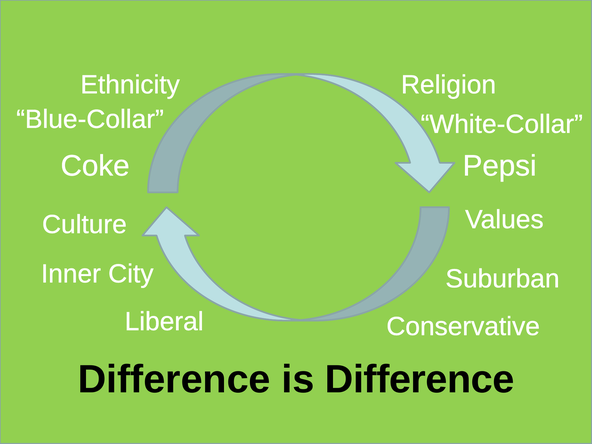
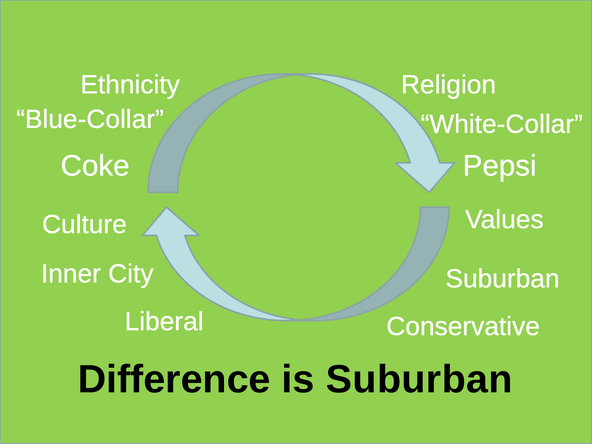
is Difference: Difference -> Suburban
